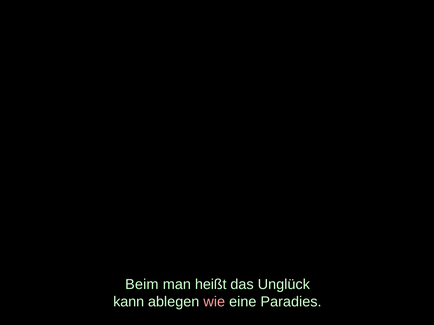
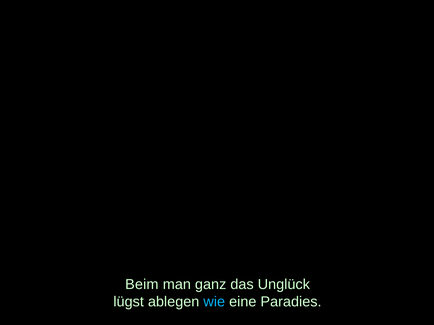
heißt: heißt -> ganz
kann: kann -> lügst
wie colour: pink -> light blue
